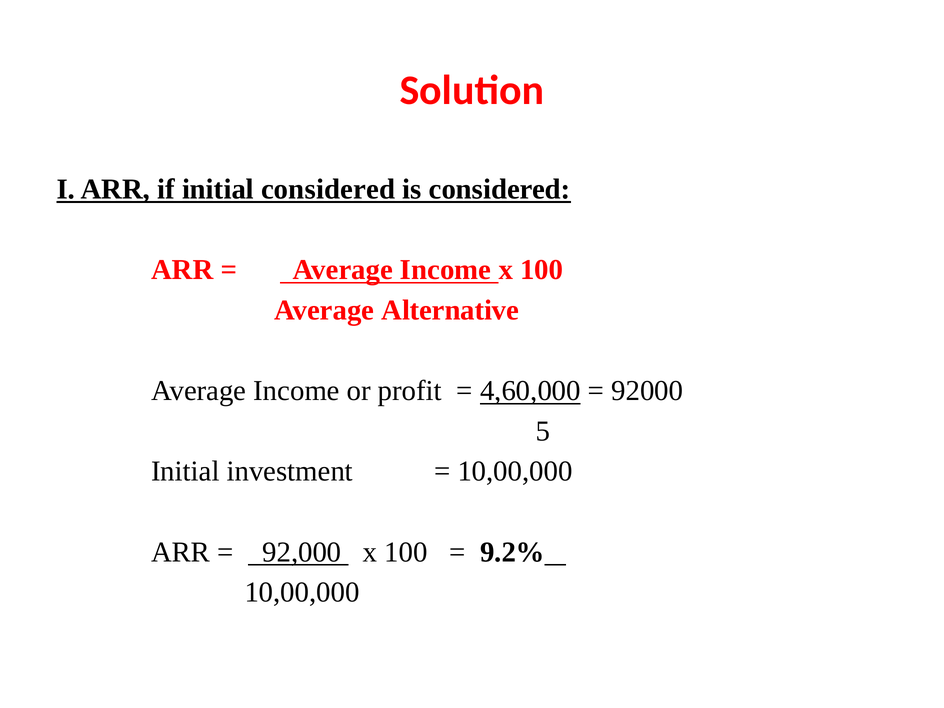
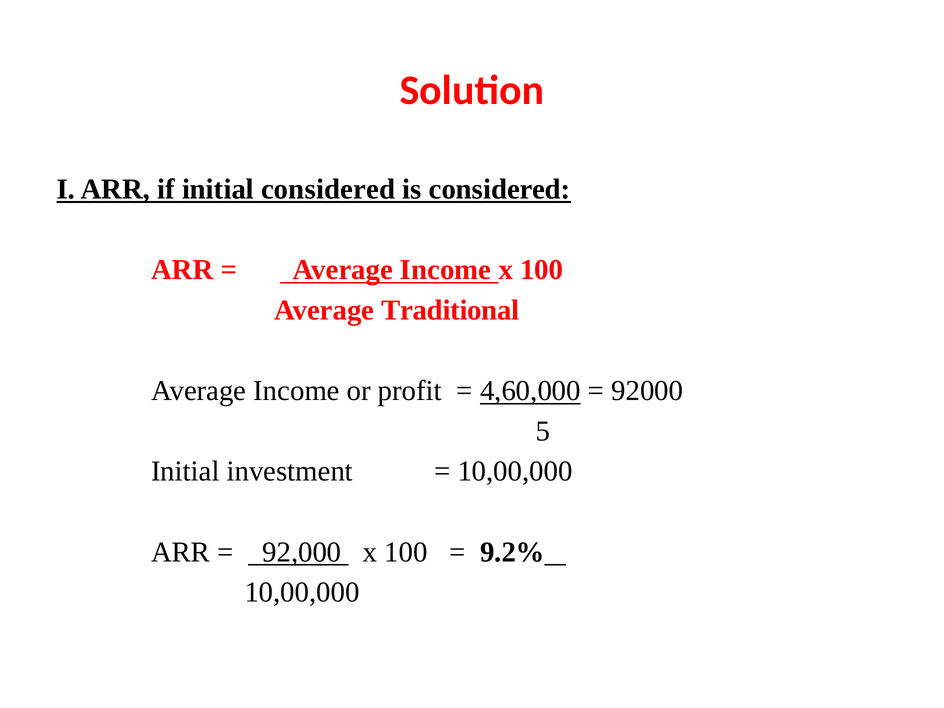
Alternative: Alternative -> Traditional
